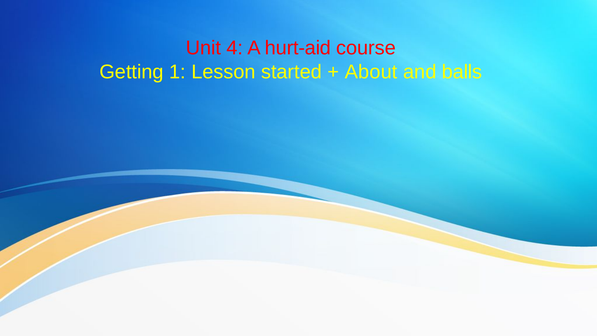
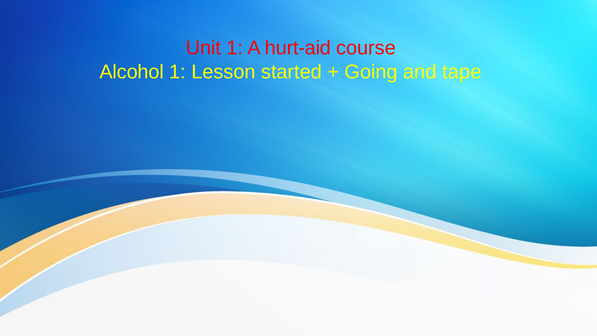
Unit 4: 4 -> 1
Getting: Getting -> Alcohol
About: About -> Going
balls: balls -> tape
